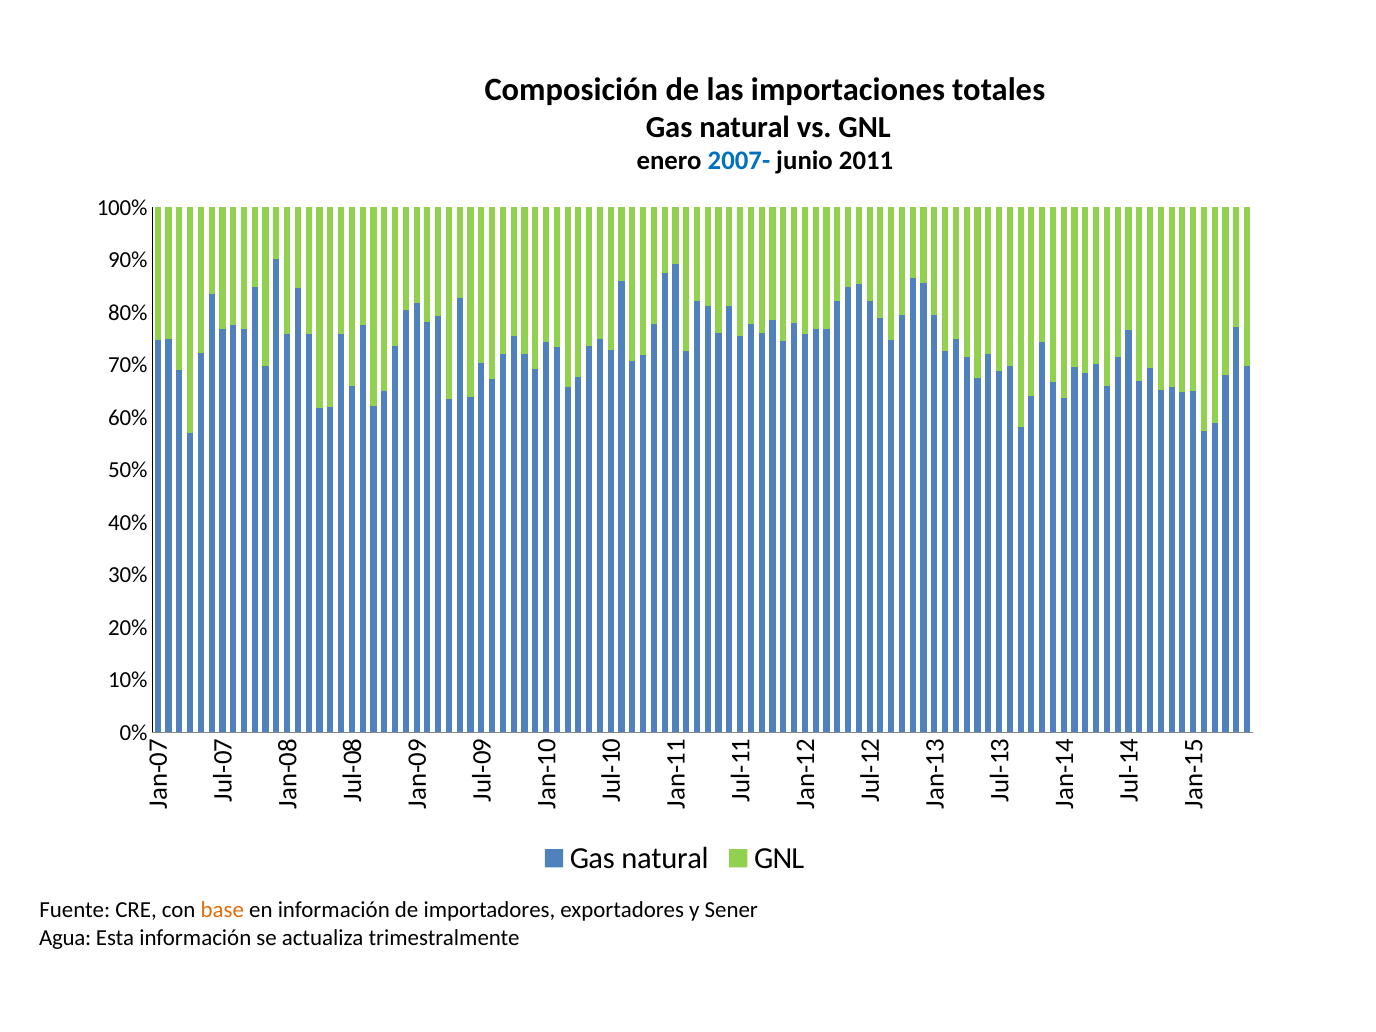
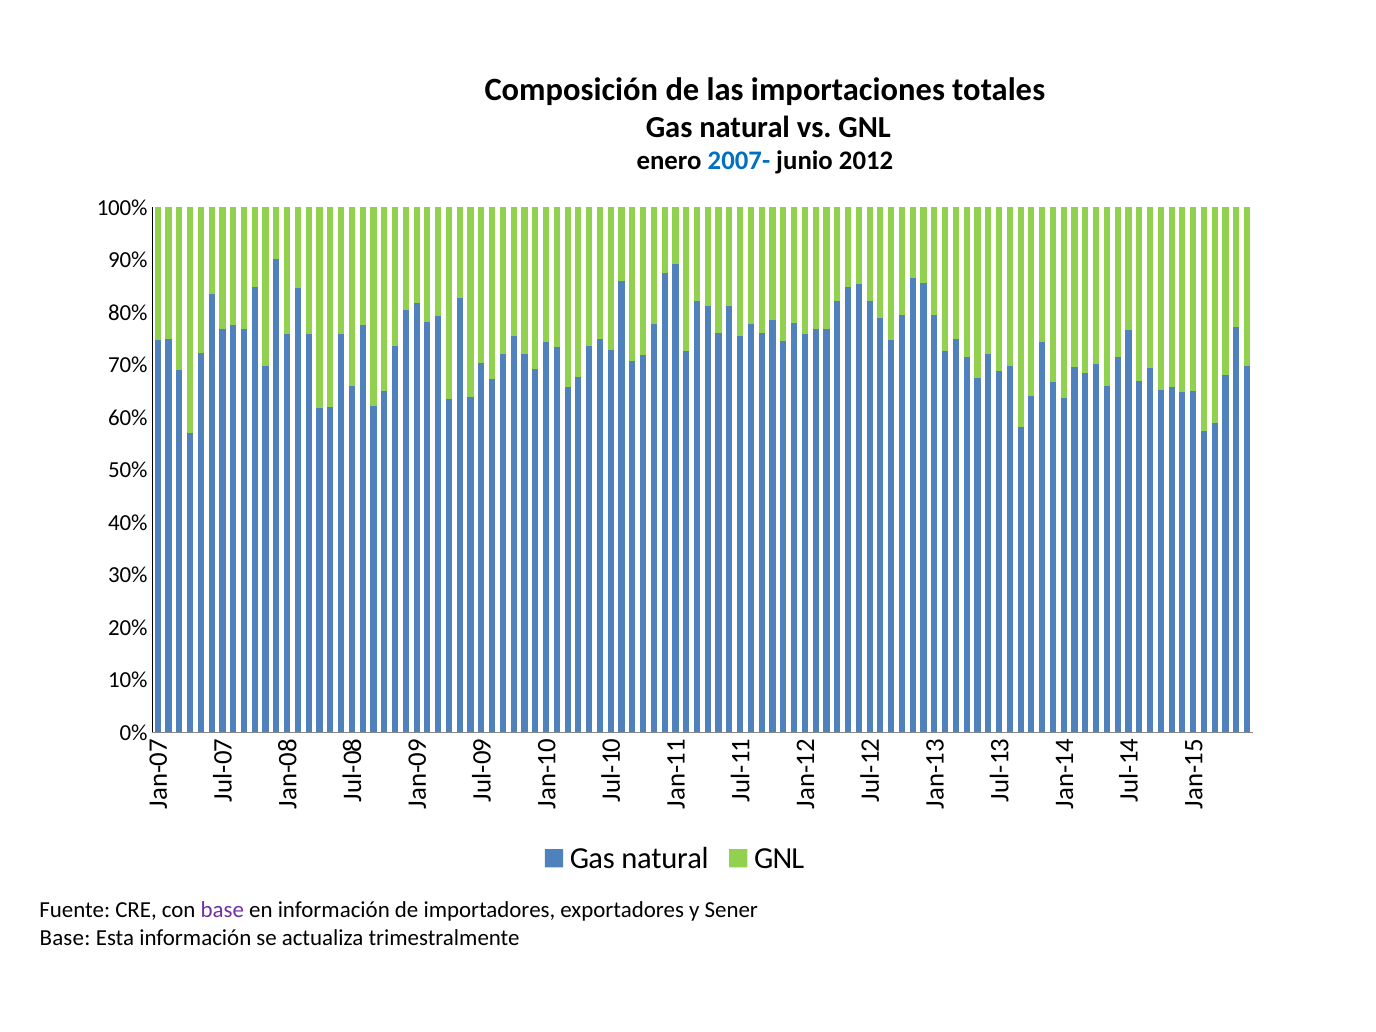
2011: 2011 -> 2012
base at (222, 910) colour: orange -> purple
Agua at (65, 938): Agua -> Base
